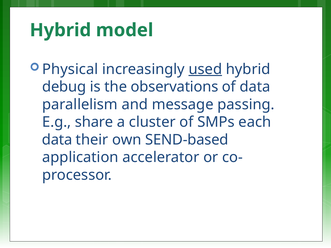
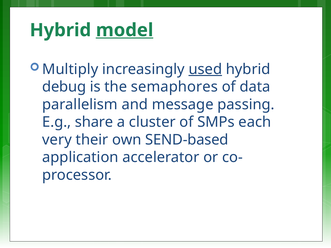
model underline: none -> present
Physical: Physical -> Multiply
observations: observations -> semaphores
data at (57, 140): data -> very
